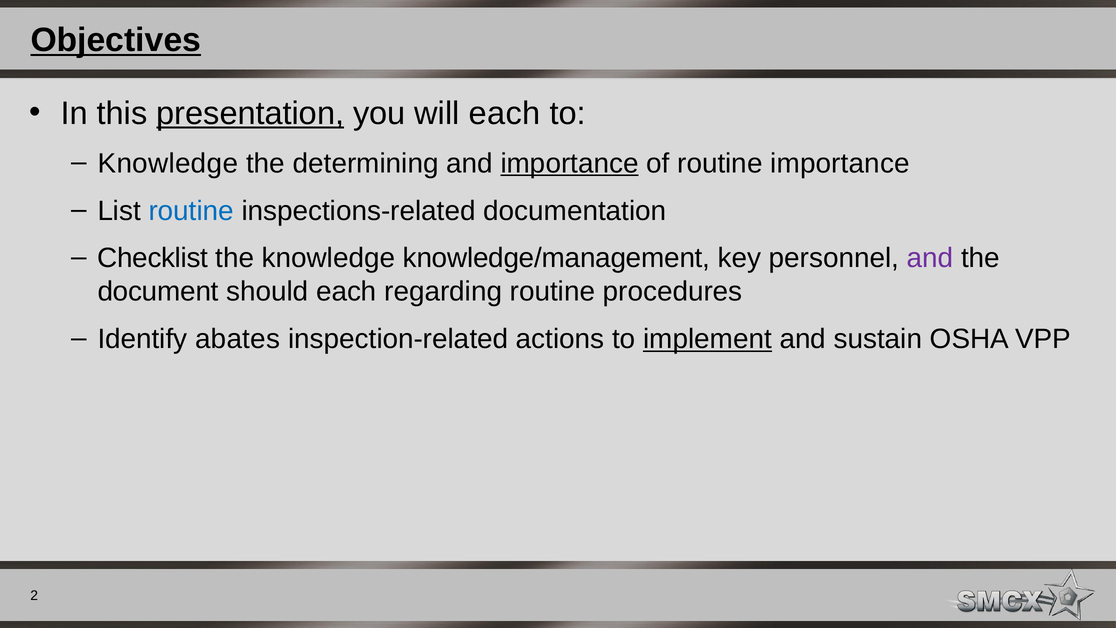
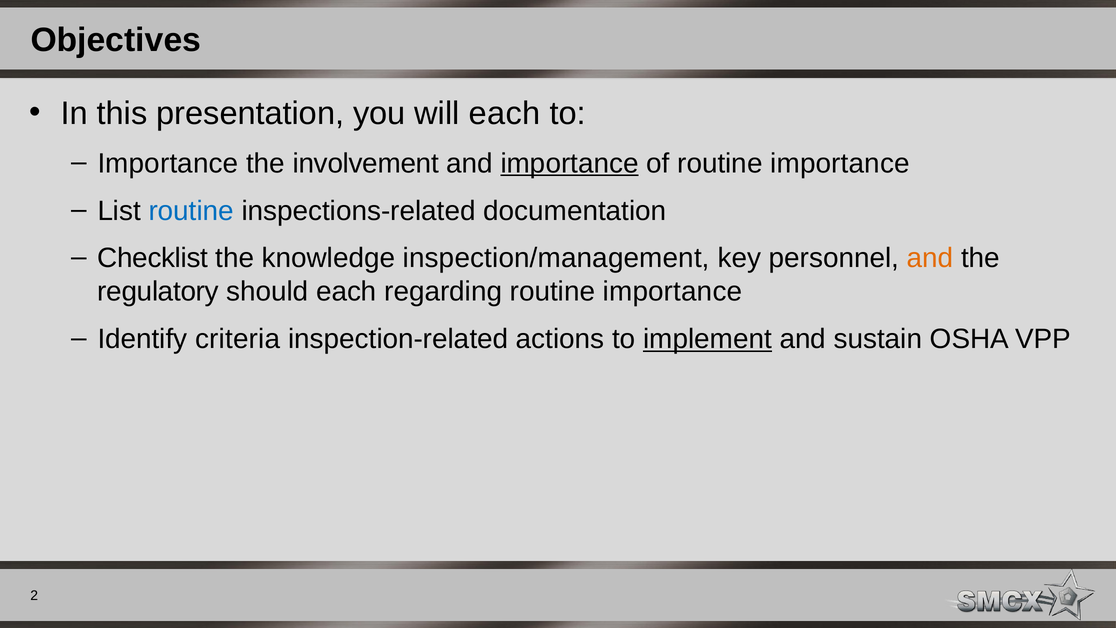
Objectives underline: present -> none
presentation underline: present -> none
Knowledge at (168, 163): Knowledge -> Importance
determining: determining -> involvement
knowledge/management: knowledge/management -> inspection/management
and at (930, 258) colour: purple -> orange
document: document -> regulatory
regarding routine procedures: procedures -> importance
abates: abates -> criteria
